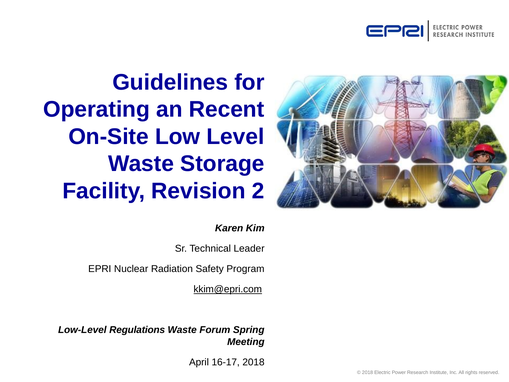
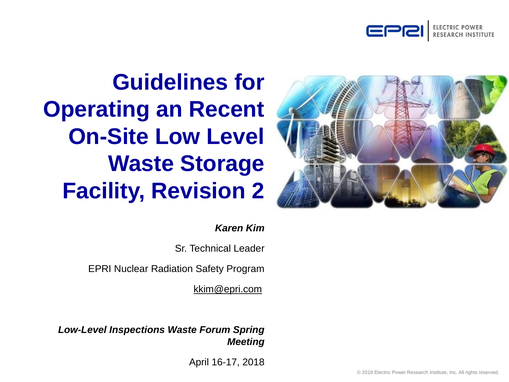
Regulations: Regulations -> Inspections
